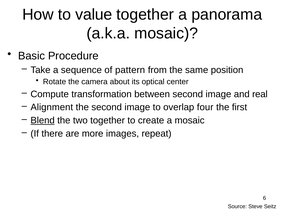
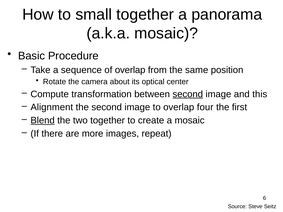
value: value -> small
of pattern: pattern -> overlap
second at (188, 94) underline: none -> present
real: real -> this
